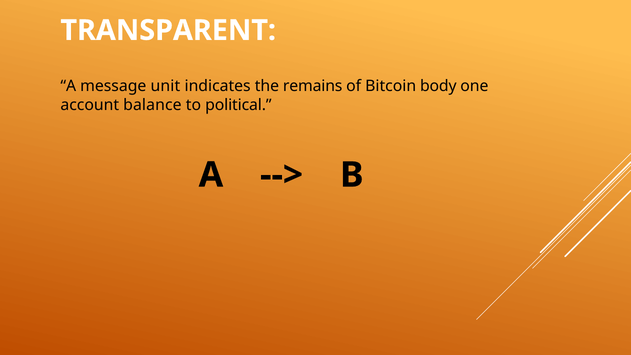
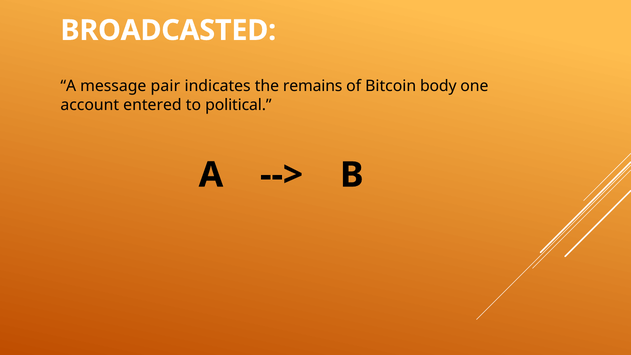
TRANSPARENT: TRANSPARENT -> BROADCASTED
unit: unit -> pair
balance: balance -> entered
